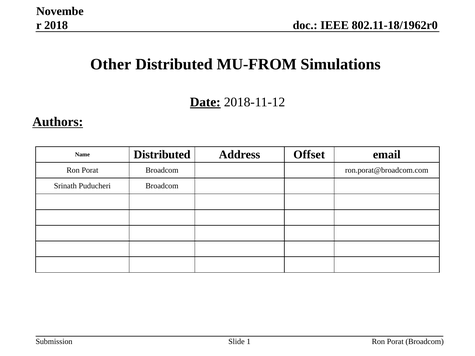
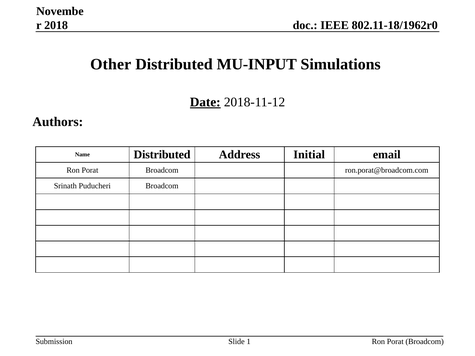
MU-FROM: MU-FROM -> MU-INPUT
Authors underline: present -> none
Offset: Offset -> Initial
